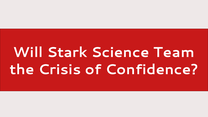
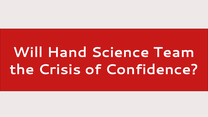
Stark: Stark -> Hand
